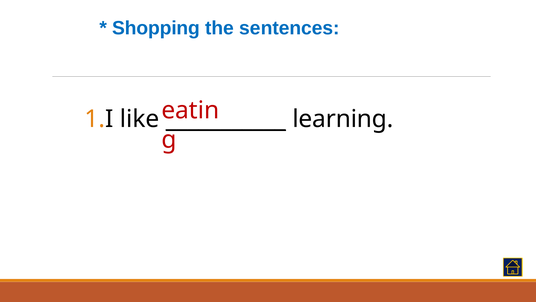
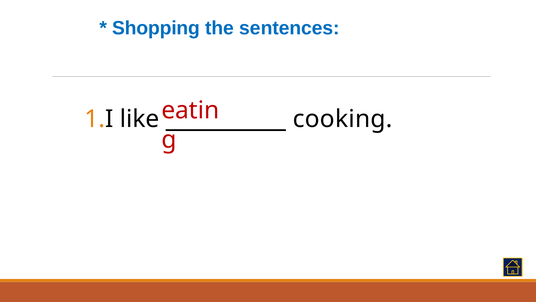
learning: learning -> cooking
